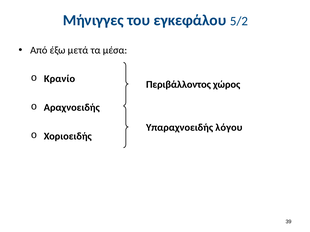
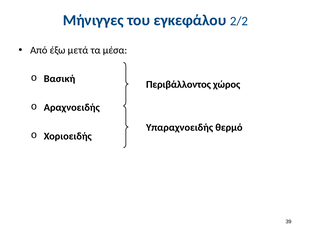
5/2: 5/2 -> 2/2
Κρανίο: Κρανίο -> Βασική
λόγου: λόγου -> θερμό
